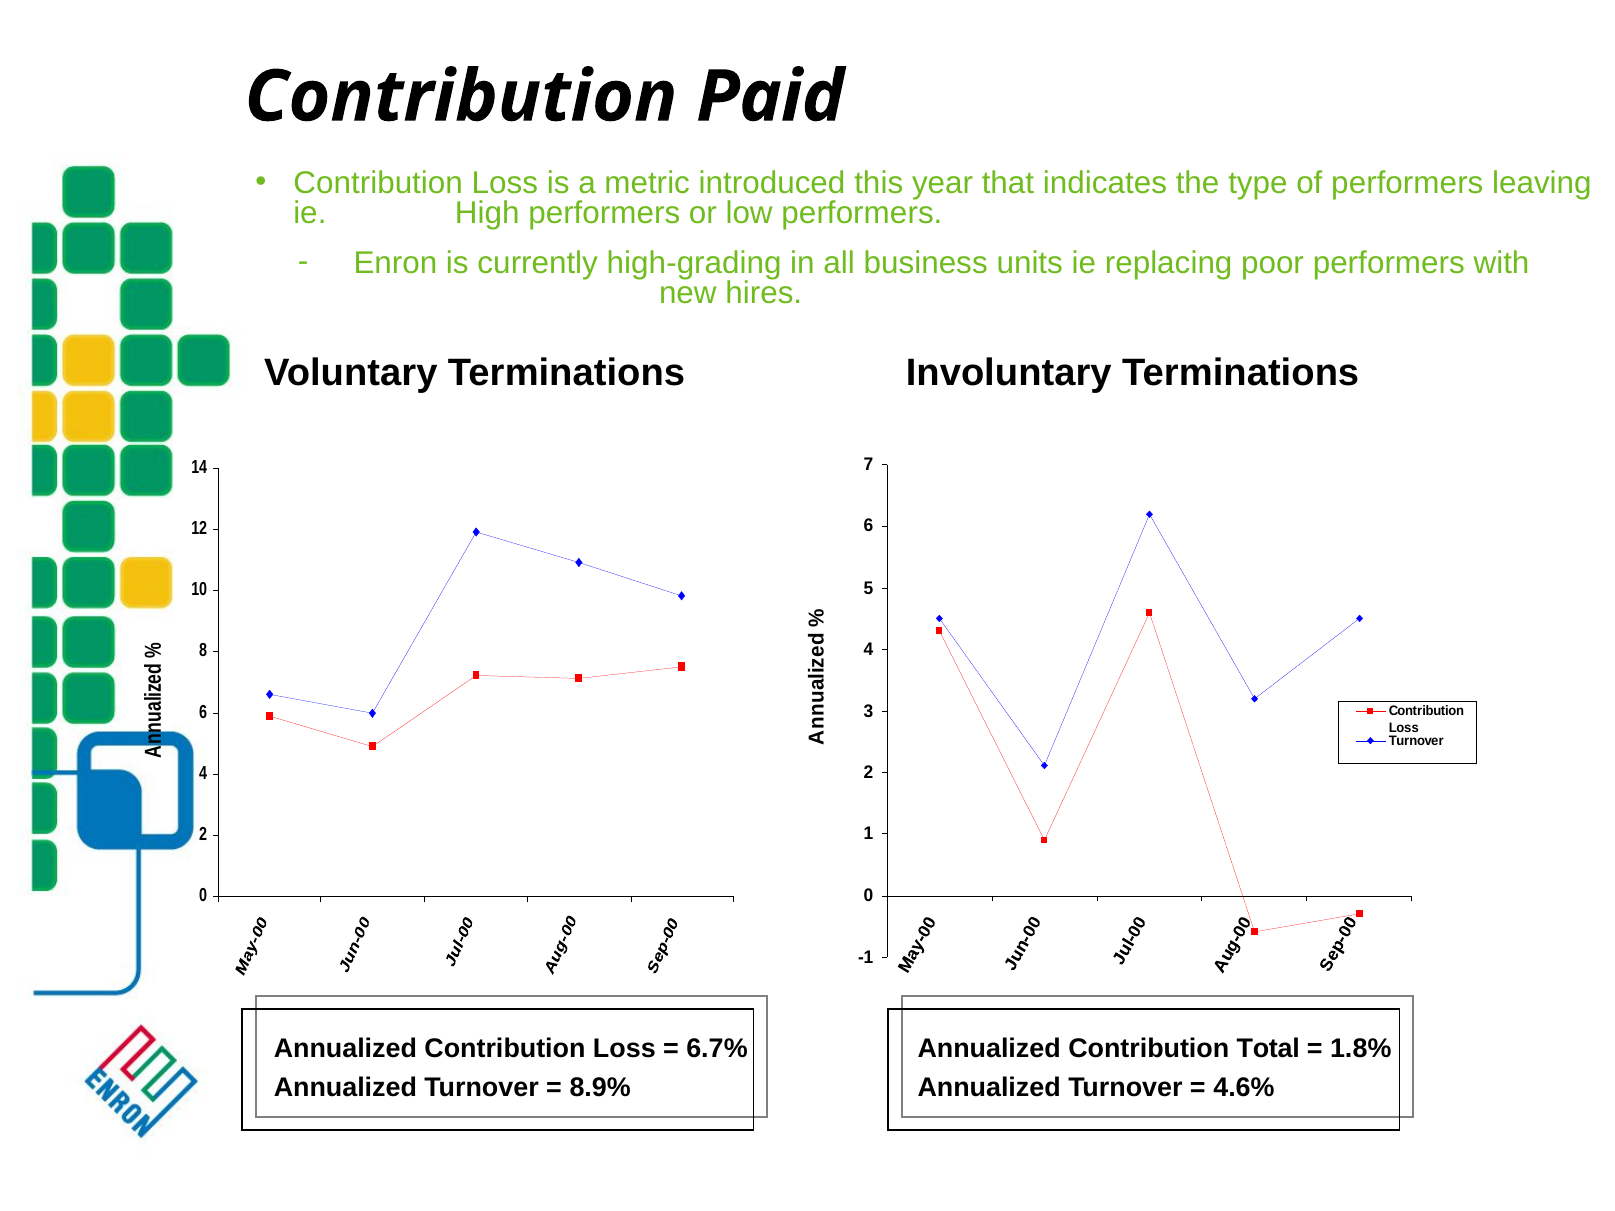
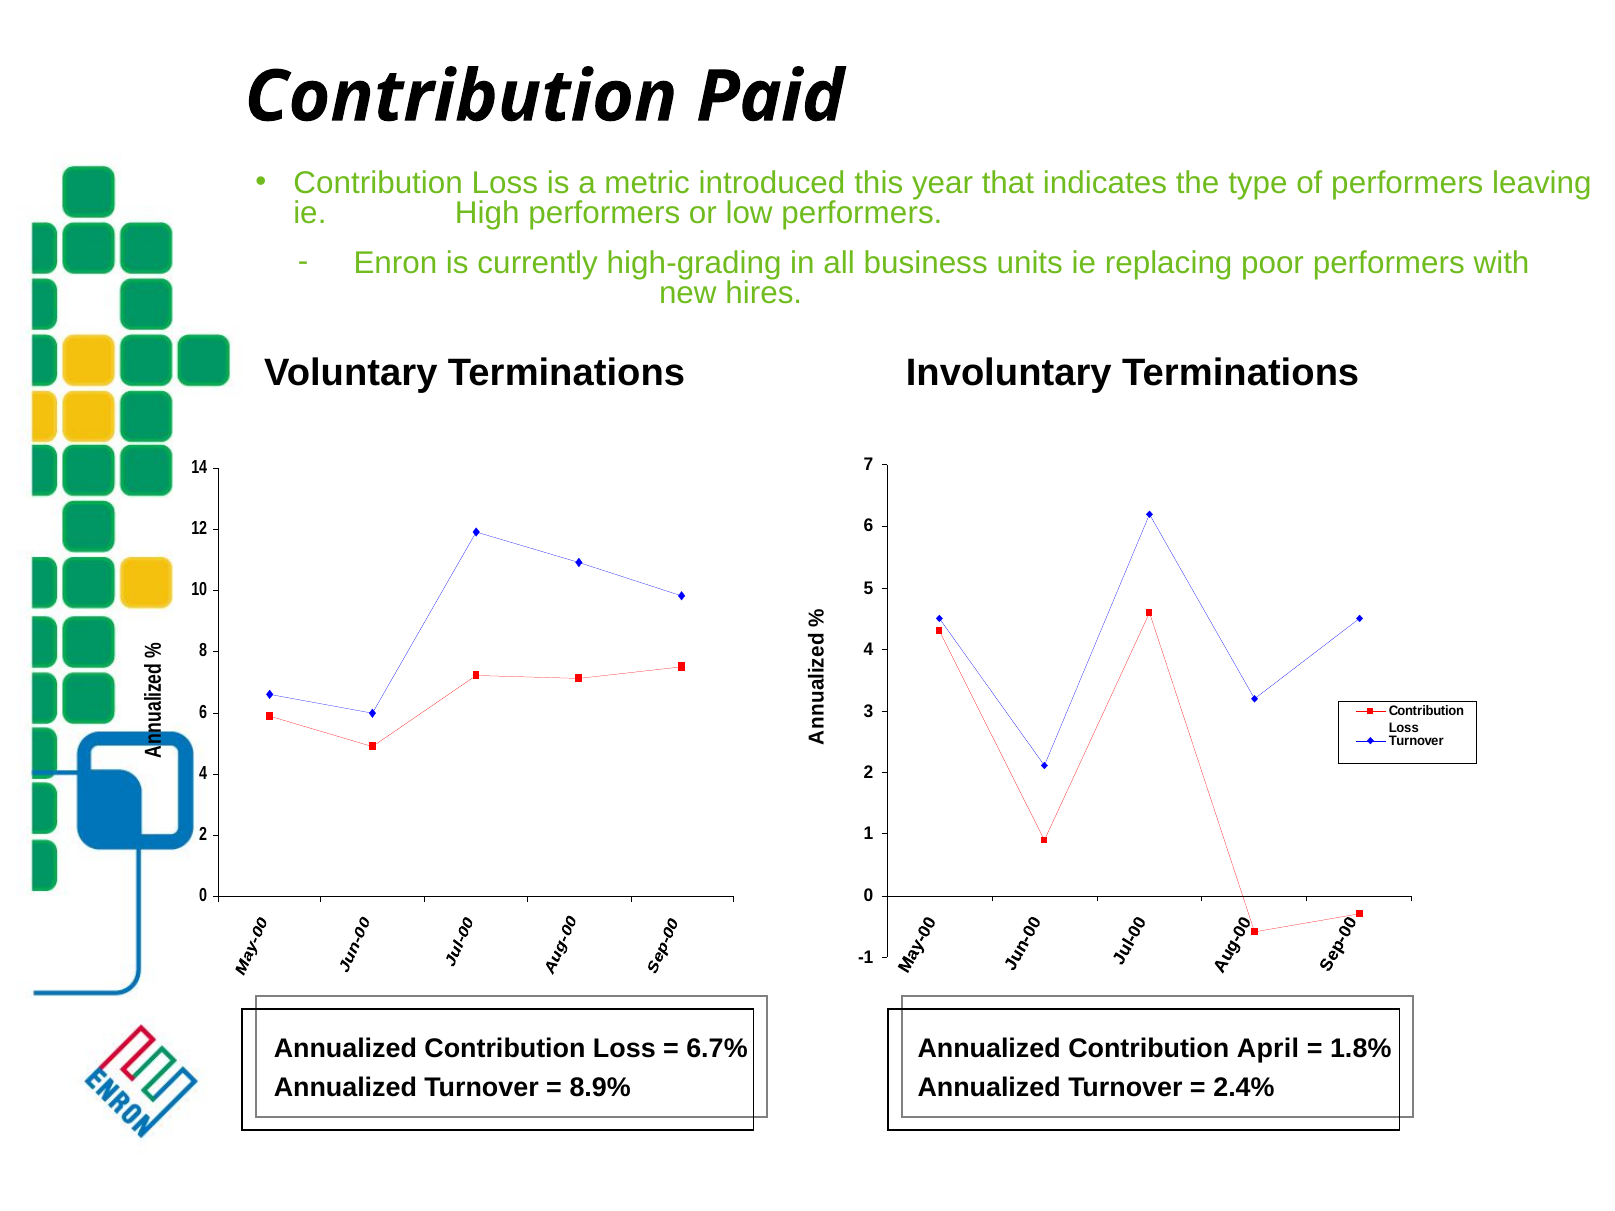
Total: Total -> April
4.6%: 4.6% -> 2.4%
